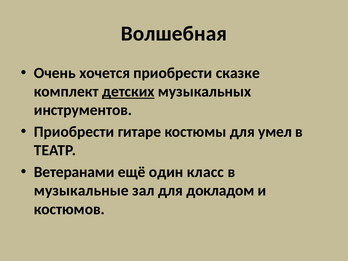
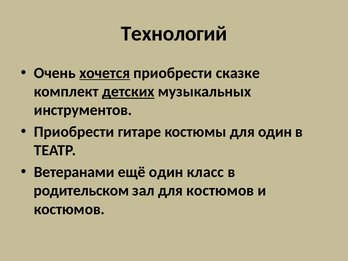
Волшебная: Волшебная -> Технологий
хочется underline: none -> present
для умел: умел -> один
музыкальные: музыкальные -> родительском
для докладом: докладом -> костюмов
